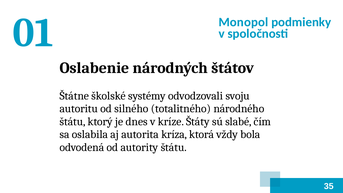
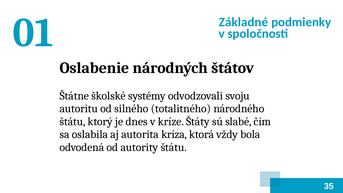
Monopol: Monopol -> Základné
